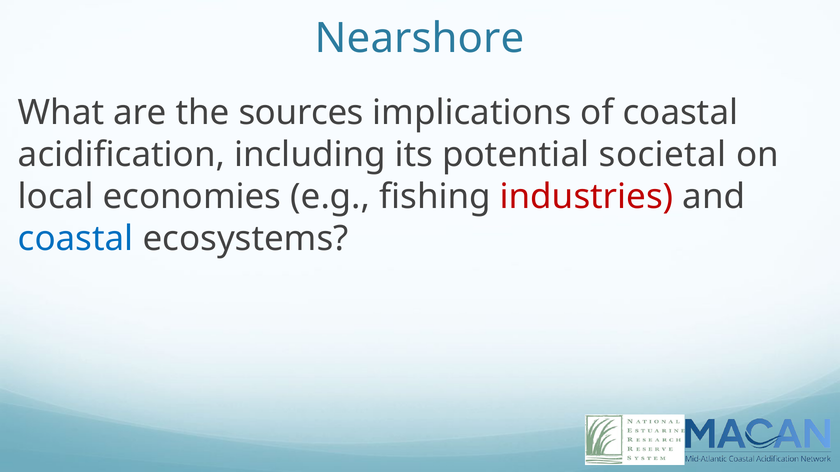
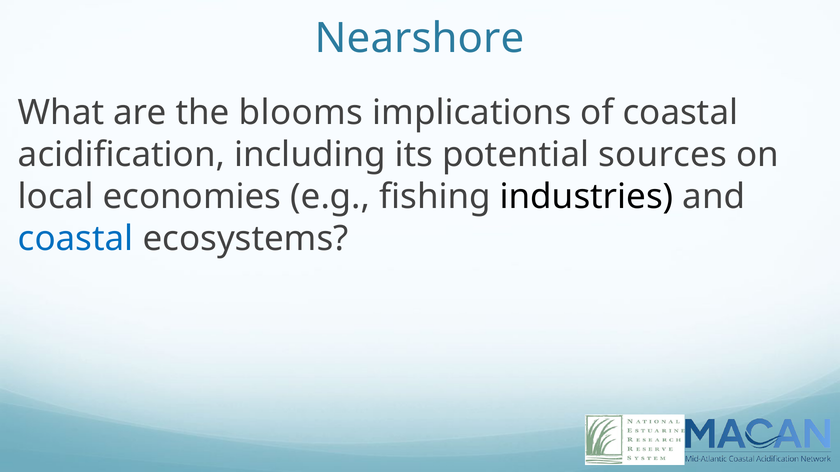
sources: sources -> blooms
societal: societal -> sources
industries colour: red -> black
